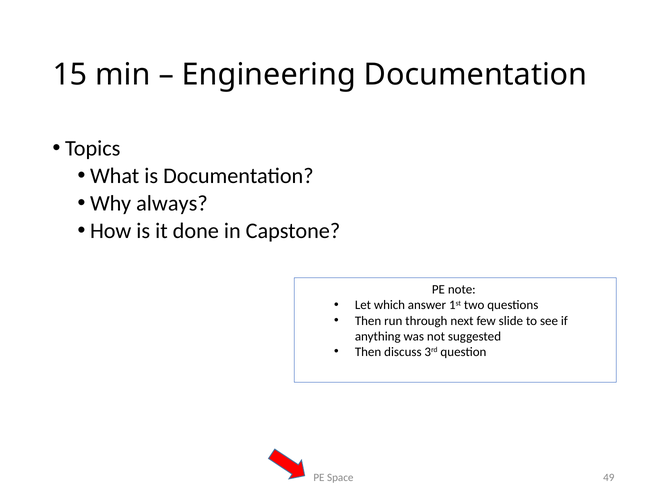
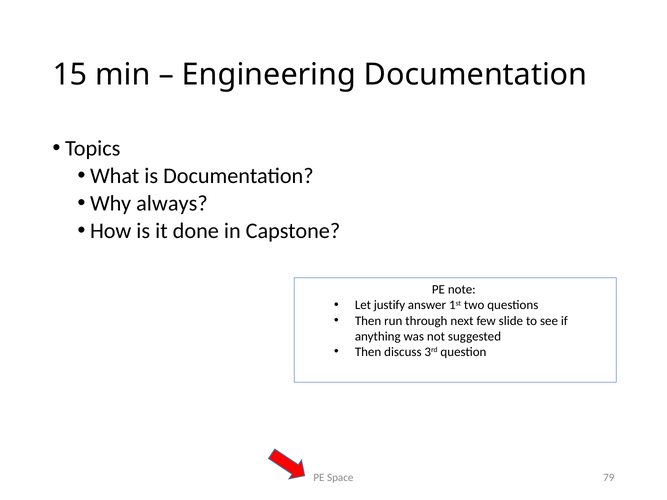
which: which -> justify
49: 49 -> 79
